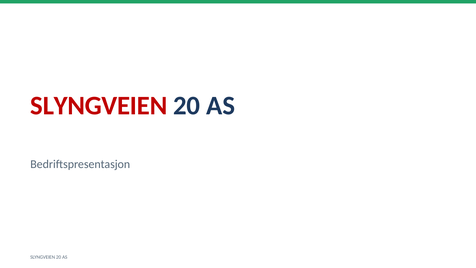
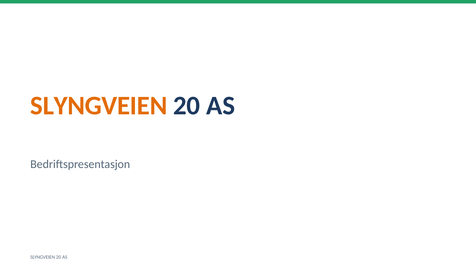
SLYNGVEIEN at (99, 106) colour: red -> orange
